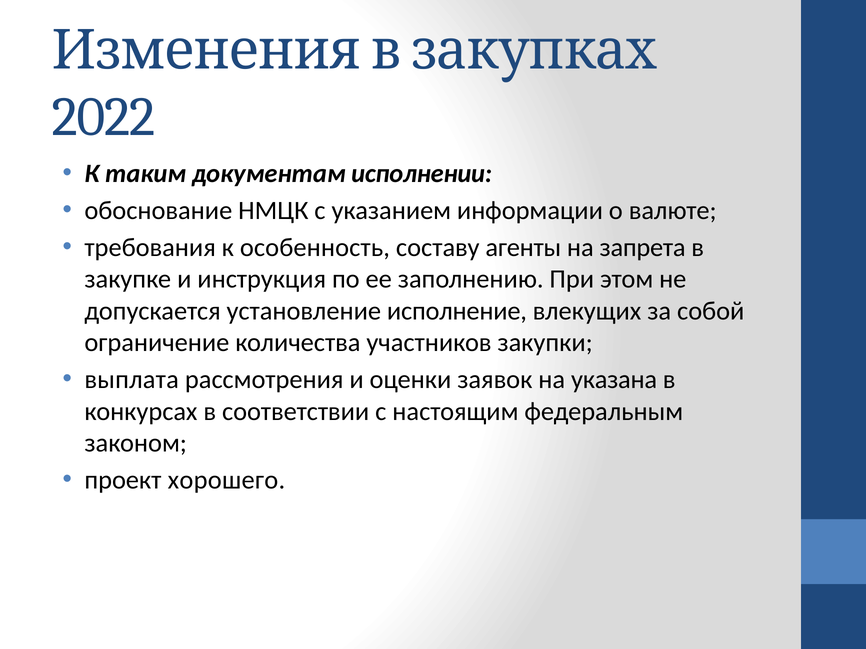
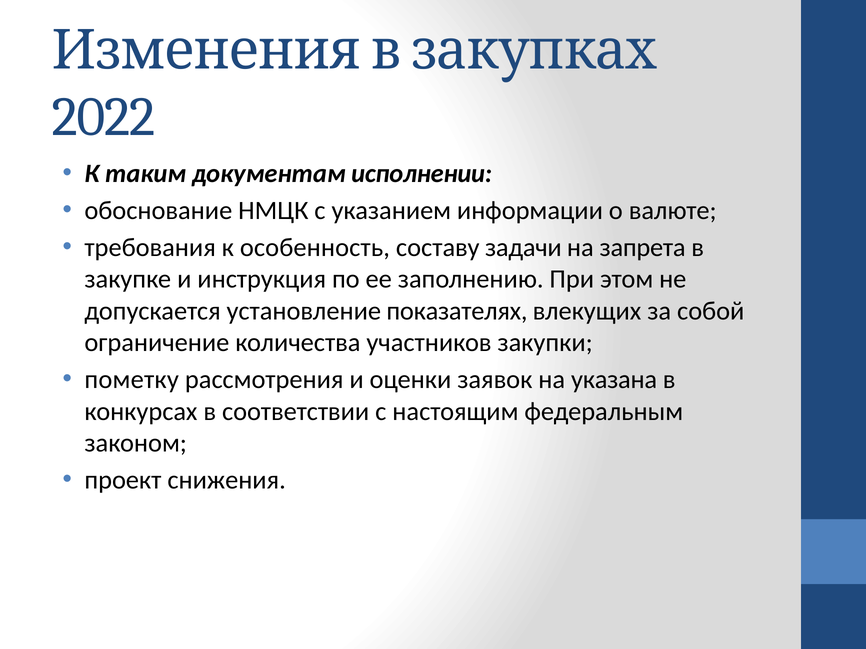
агенты: агенты -> задачи
исполнение: исполнение -> показателях
выплата: выплата -> пометку
хорошего: хорошего -> снижения
